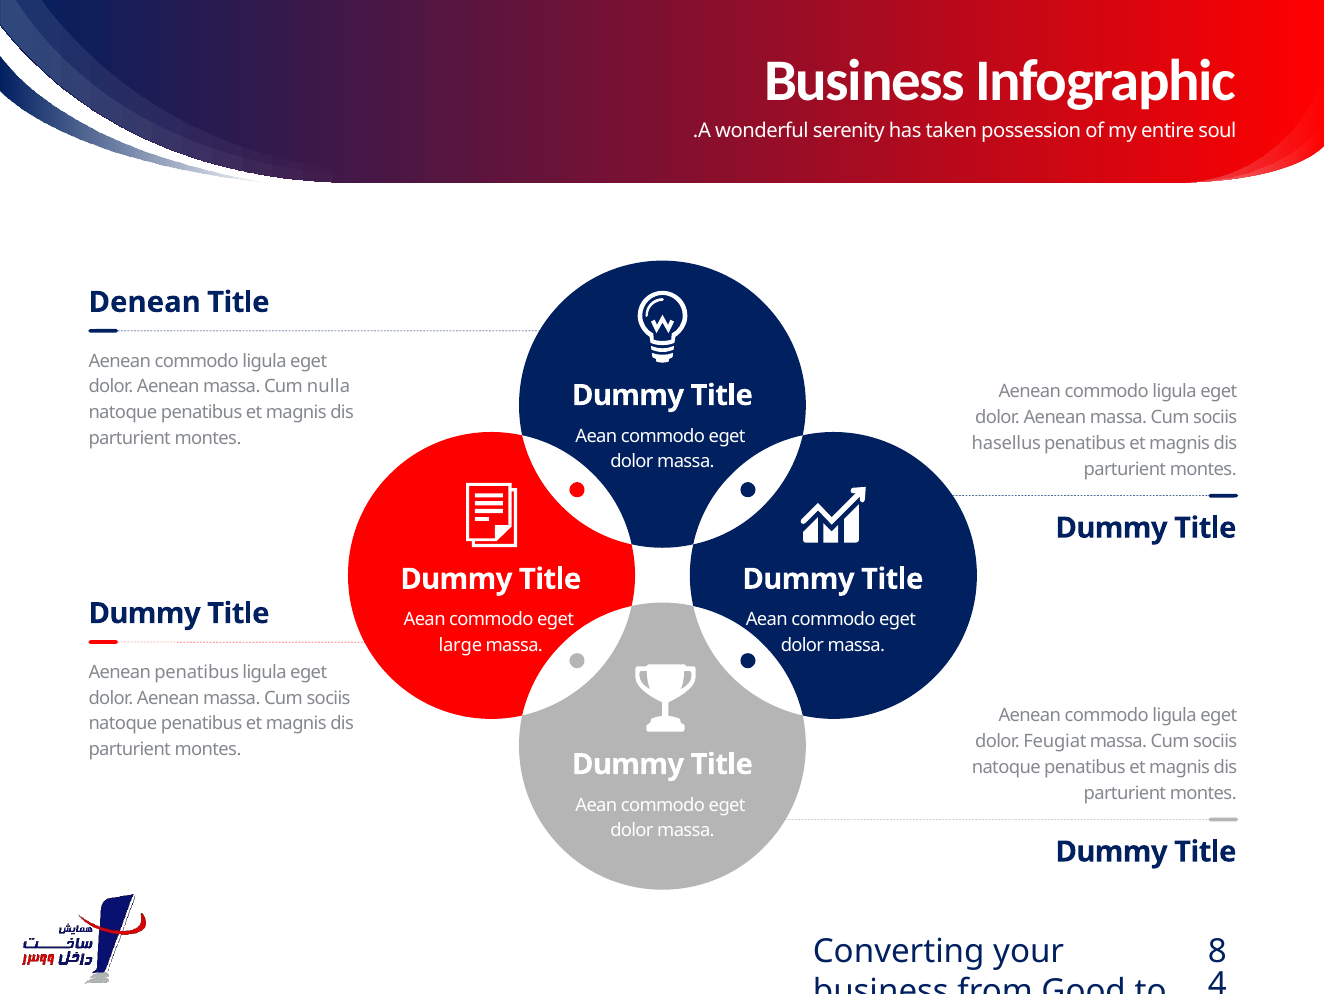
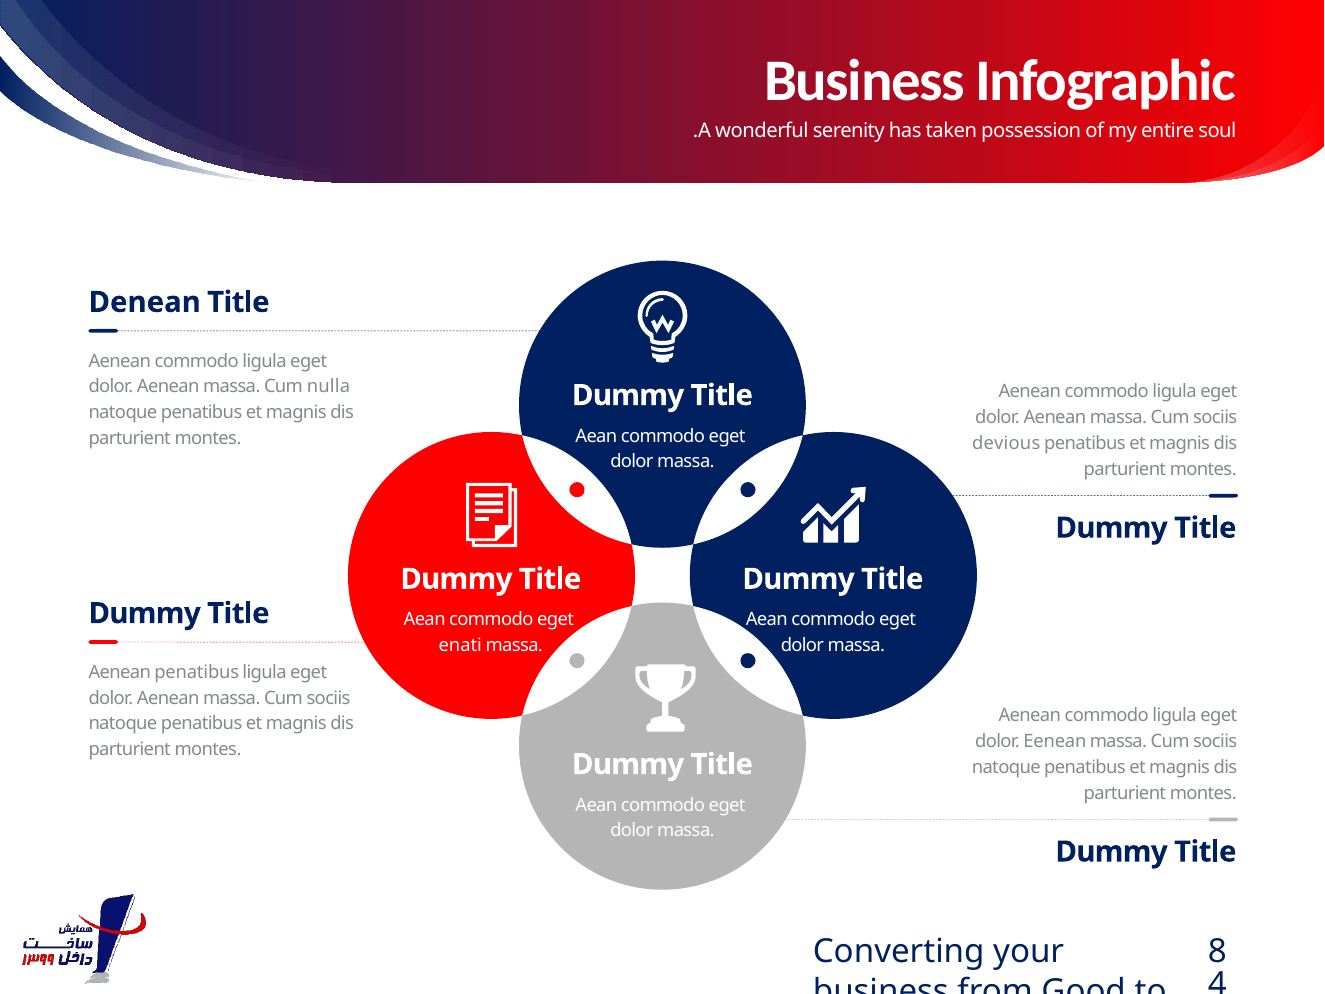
hasellus: hasellus -> devious
large: large -> enati
Feugiat: Feugiat -> Eenean
